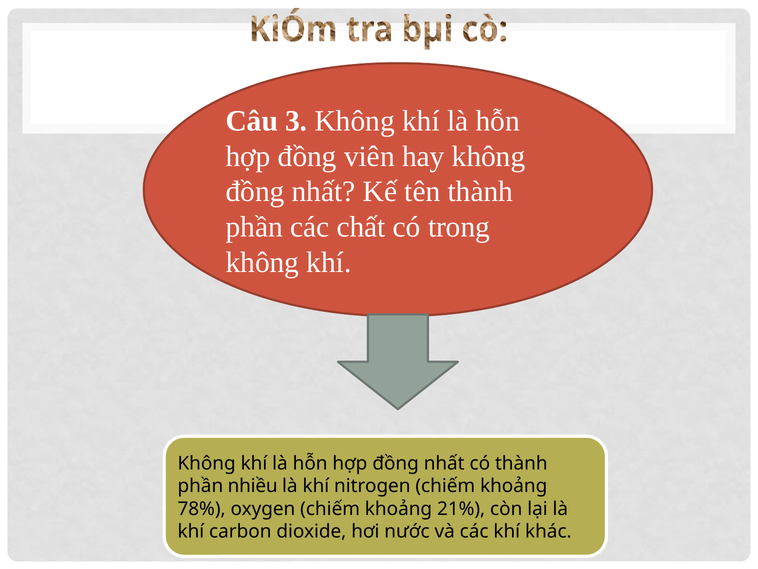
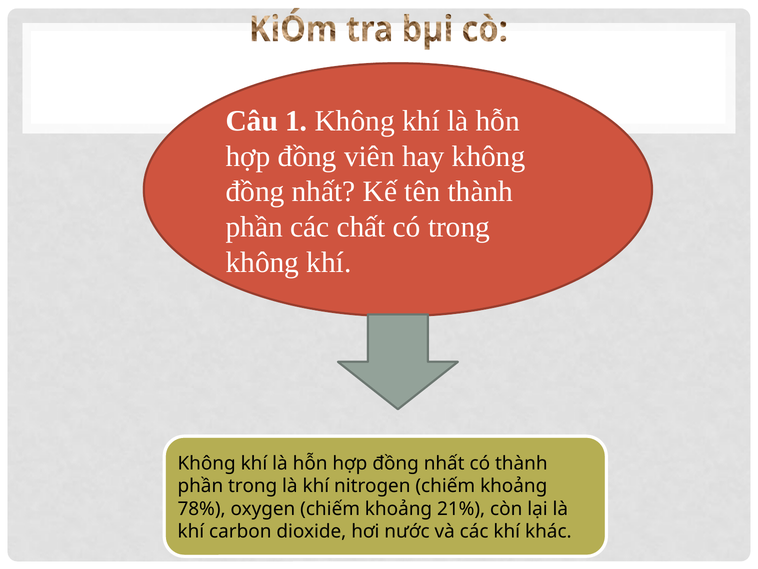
3: 3 -> 1
phần nhiều: nhiều -> trong
